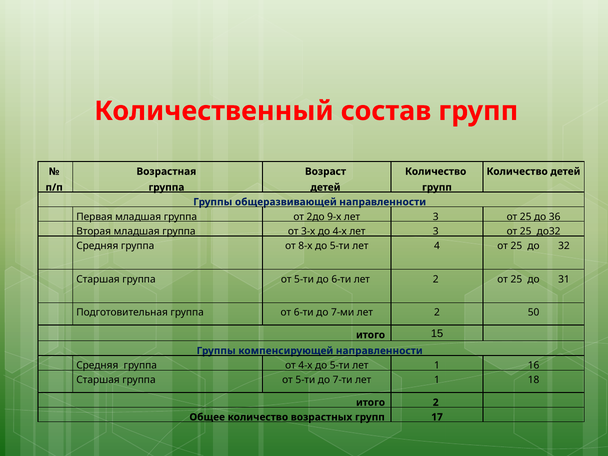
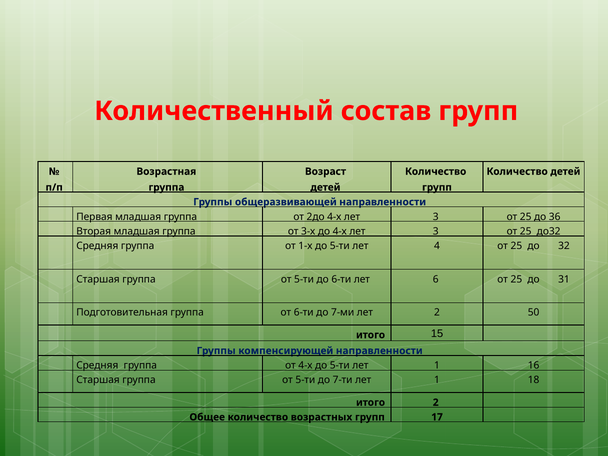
2до 9-х: 9-х -> 4-х
8-х: 8-х -> 1-х
6-ти лет 2: 2 -> 6
